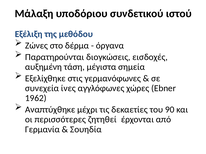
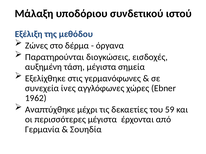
90: 90 -> 59
περισσότερες ζητηθεί: ζητηθεί -> μέγιστα
